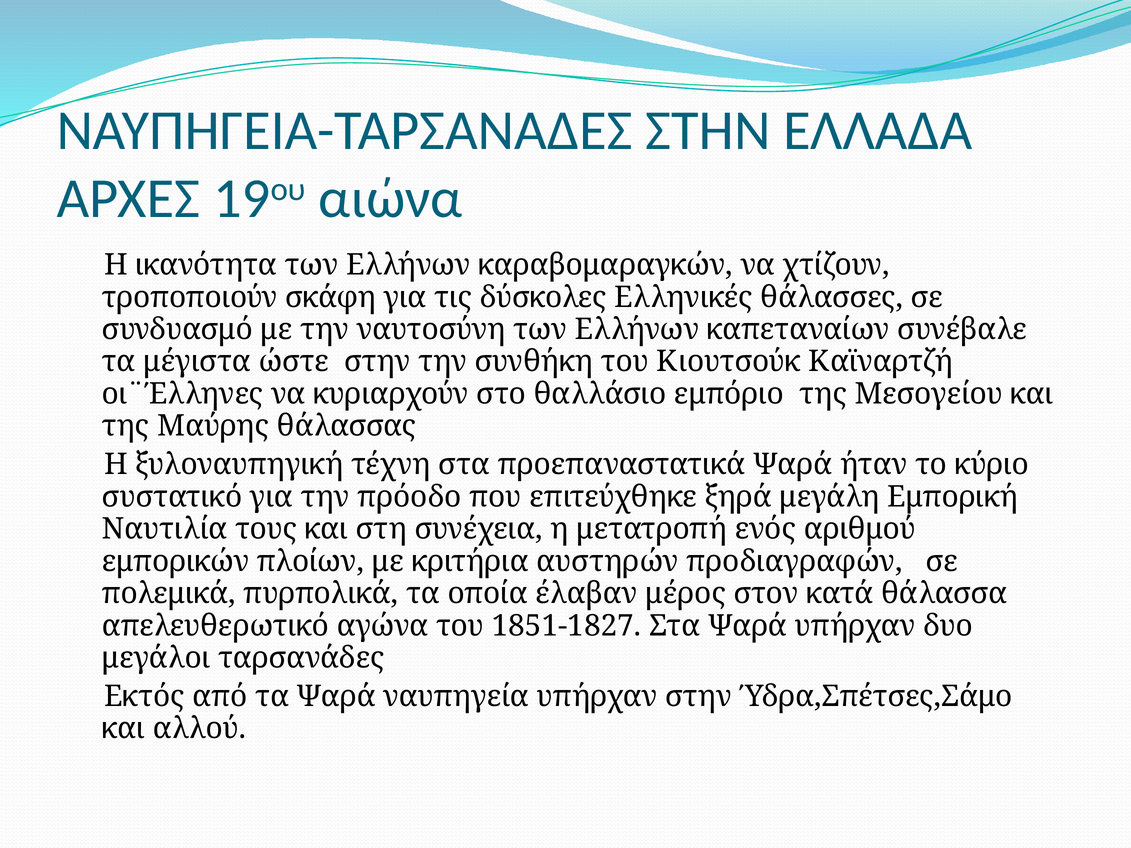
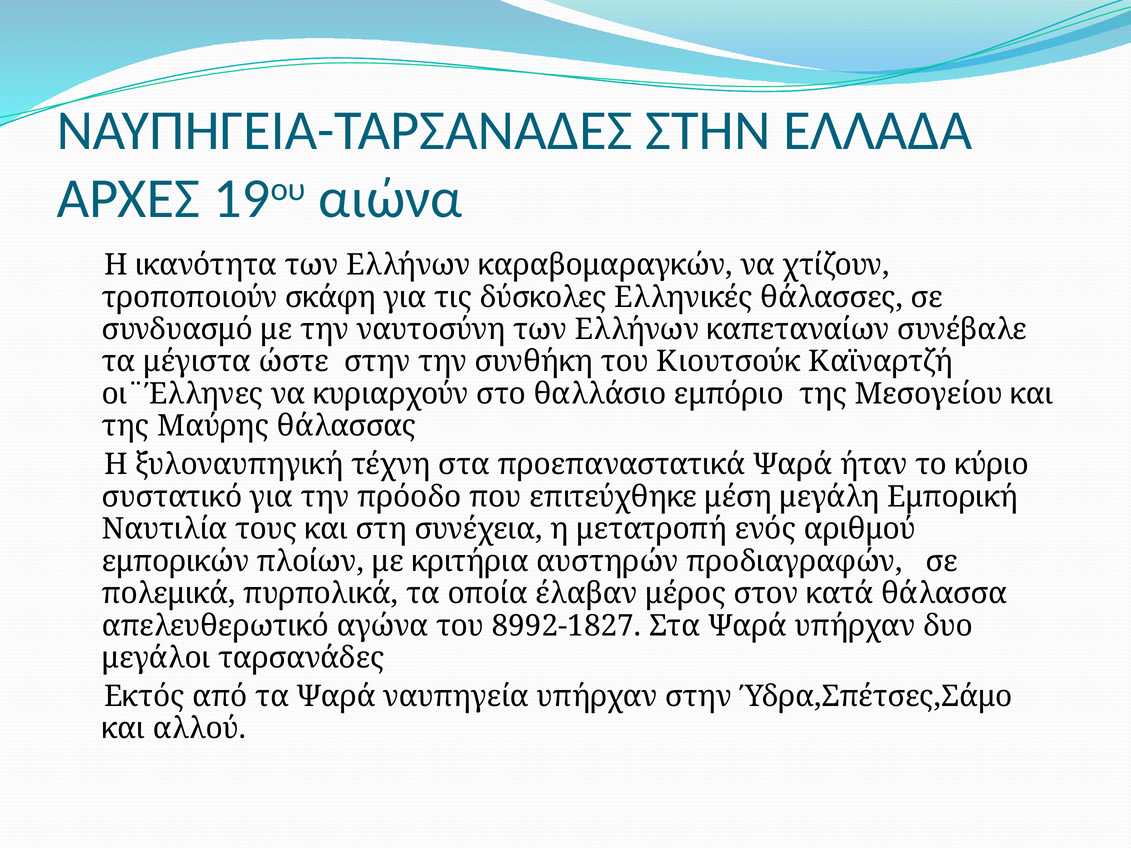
ξηρά: ξηρά -> μέση
1851-1827: 1851-1827 -> 8992-1827
